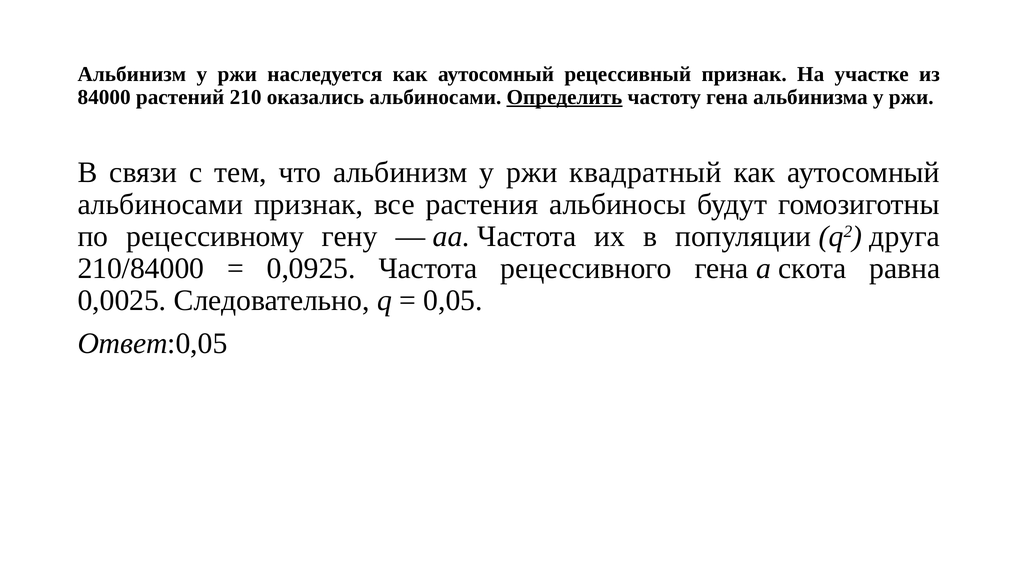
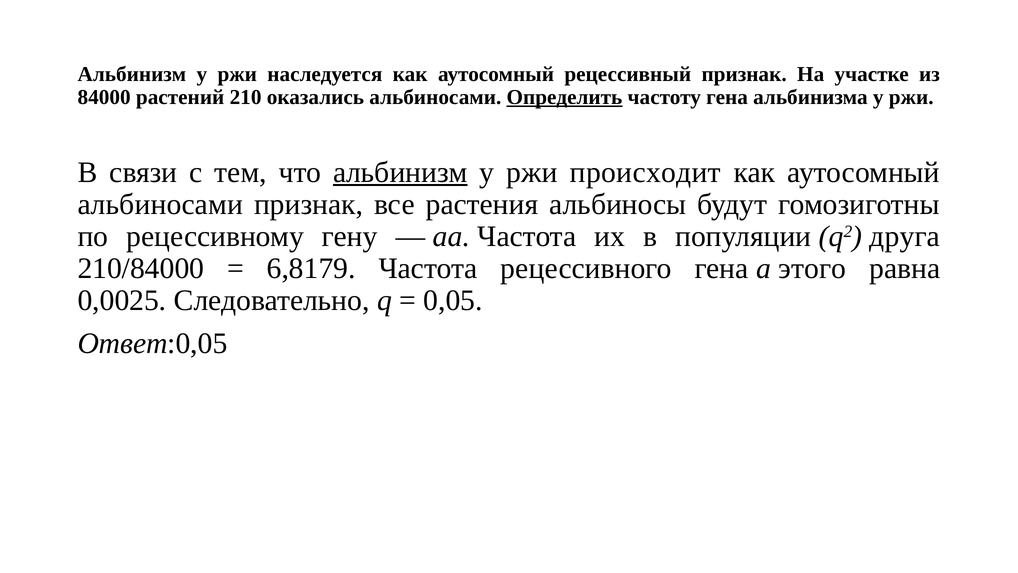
альбинизм at (400, 172) underline: none -> present
квадратный: квадратный -> происходит
0,0925: 0,0925 -> 6,8179
скота: скота -> этого
